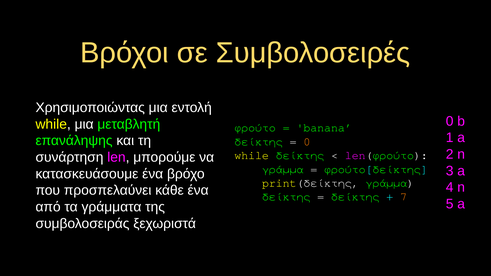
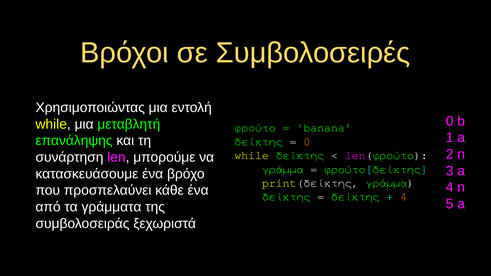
7 at (404, 197): 7 -> 4
